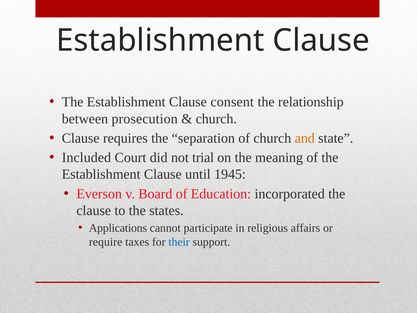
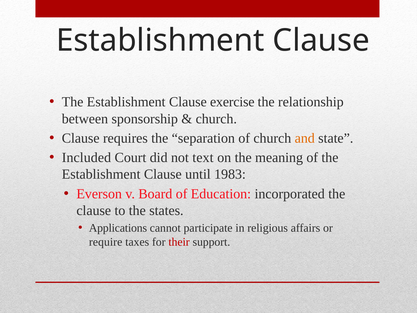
consent: consent -> exercise
prosecution: prosecution -> sponsorship
trial: trial -> text
1945: 1945 -> 1983
their colour: blue -> red
